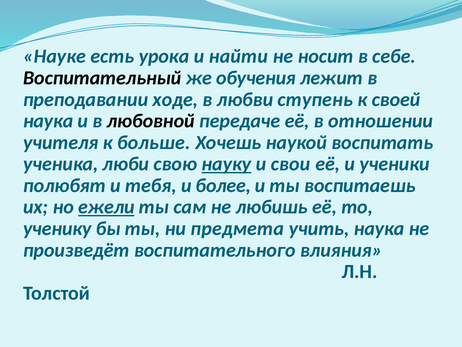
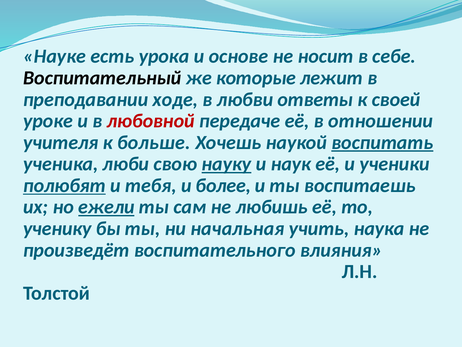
найти: найти -> основе
обучения: обучения -> которые
ступень: ступень -> ответы
наука at (48, 121): наука -> уроке
любовной colour: black -> red
воспитать underline: none -> present
свои: свои -> наук
полюбят underline: none -> present
предмета: предмета -> начальная
